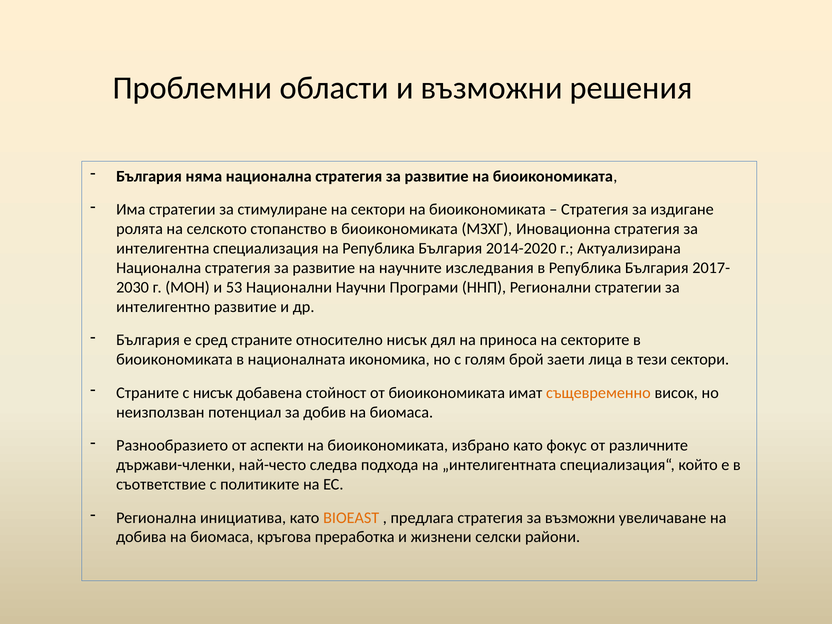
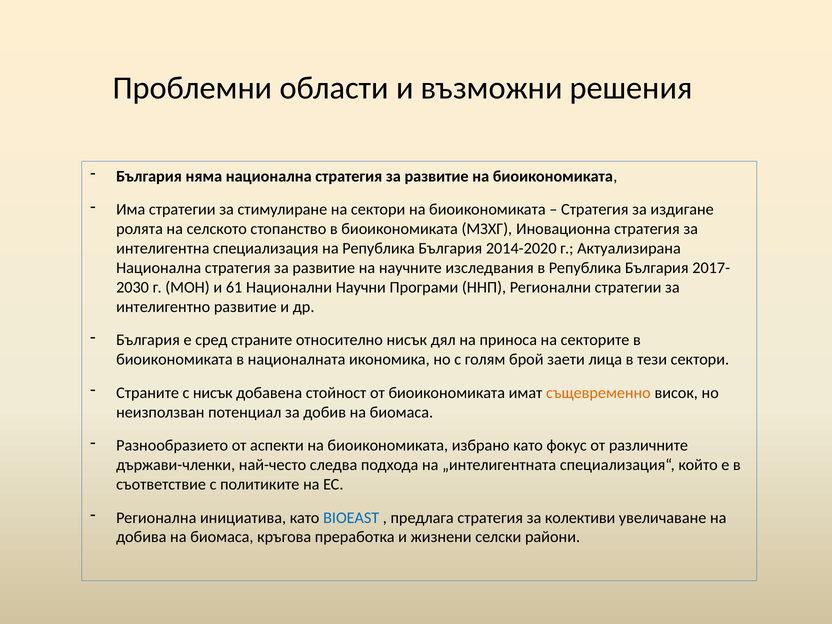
53: 53 -> 61
BIOEAST colour: orange -> blue
за възможни: възможни -> колективи
